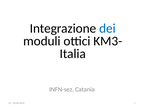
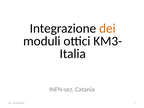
dei colour: blue -> orange
